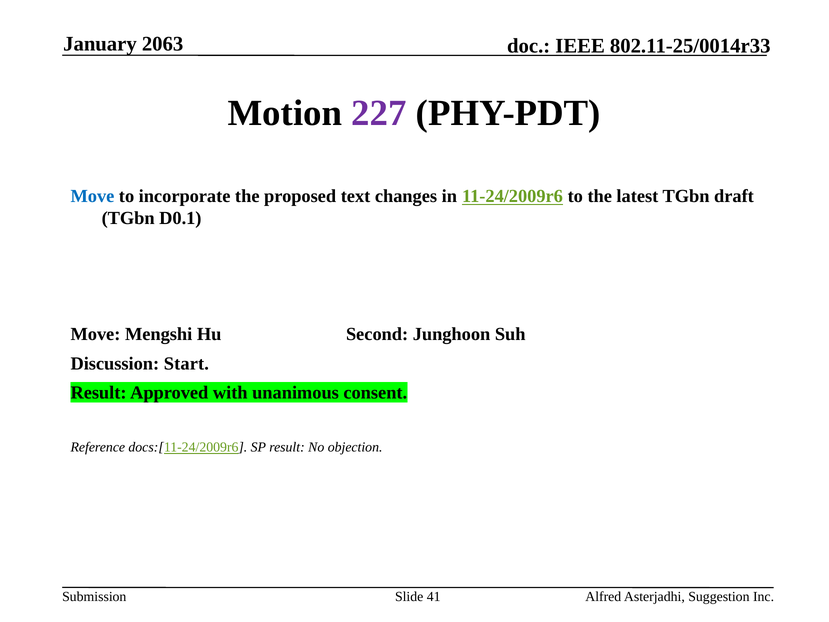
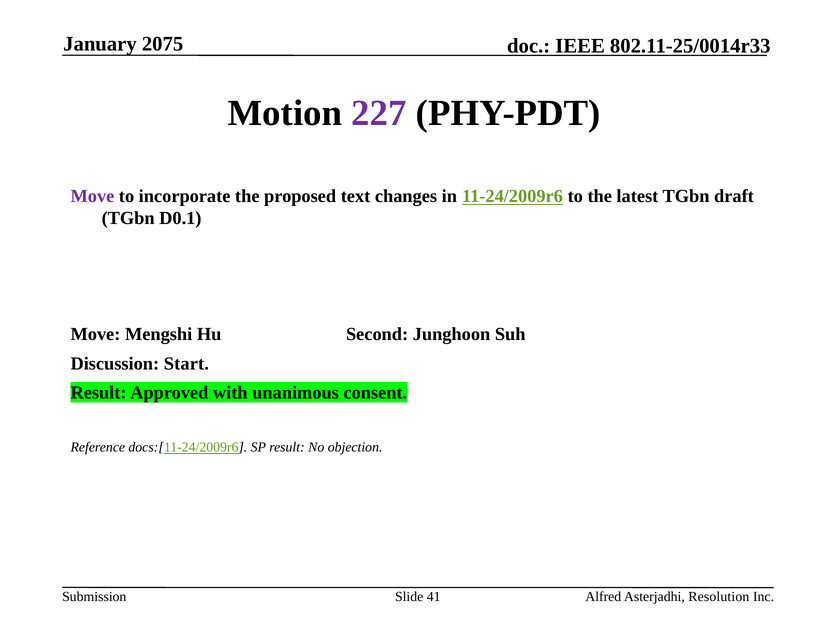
2063: 2063 -> 2075
Move at (92, 196) colour: blue -> purple
Suggestion: Suggestion -> Resolution
